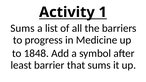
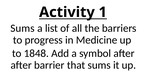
least at (21, 65): least -> after
